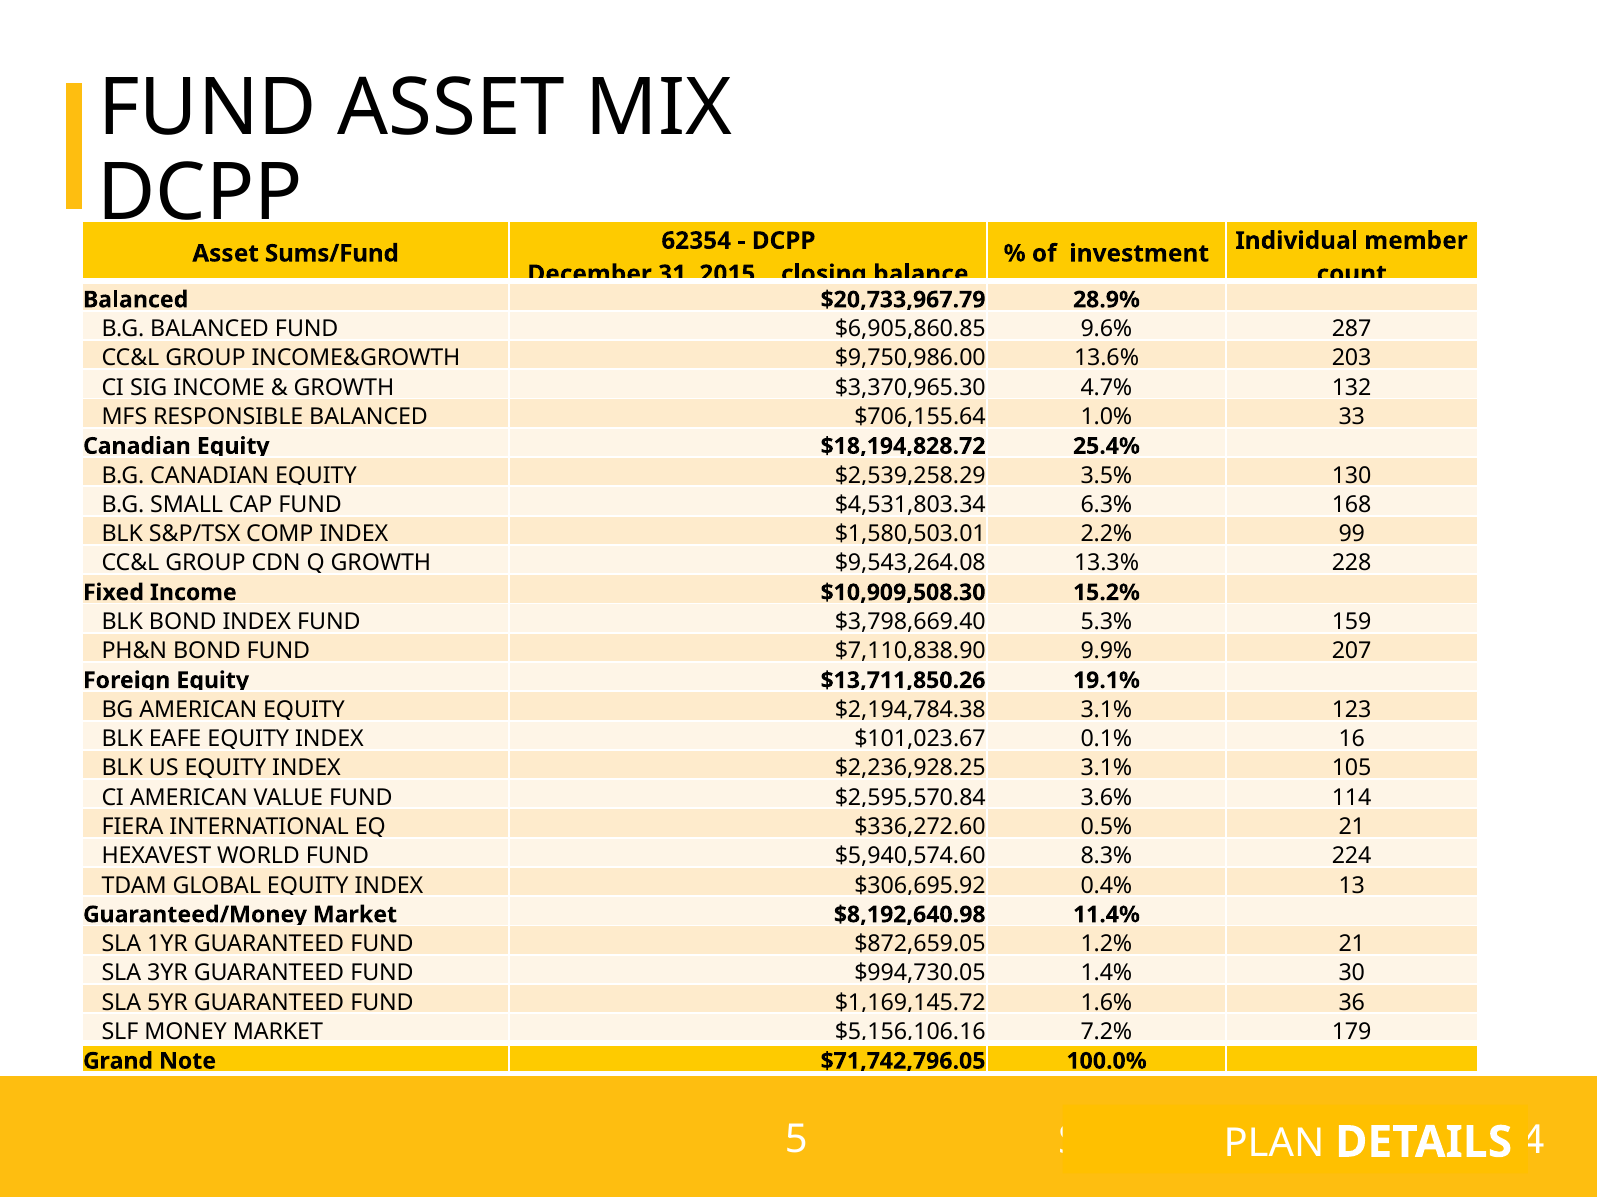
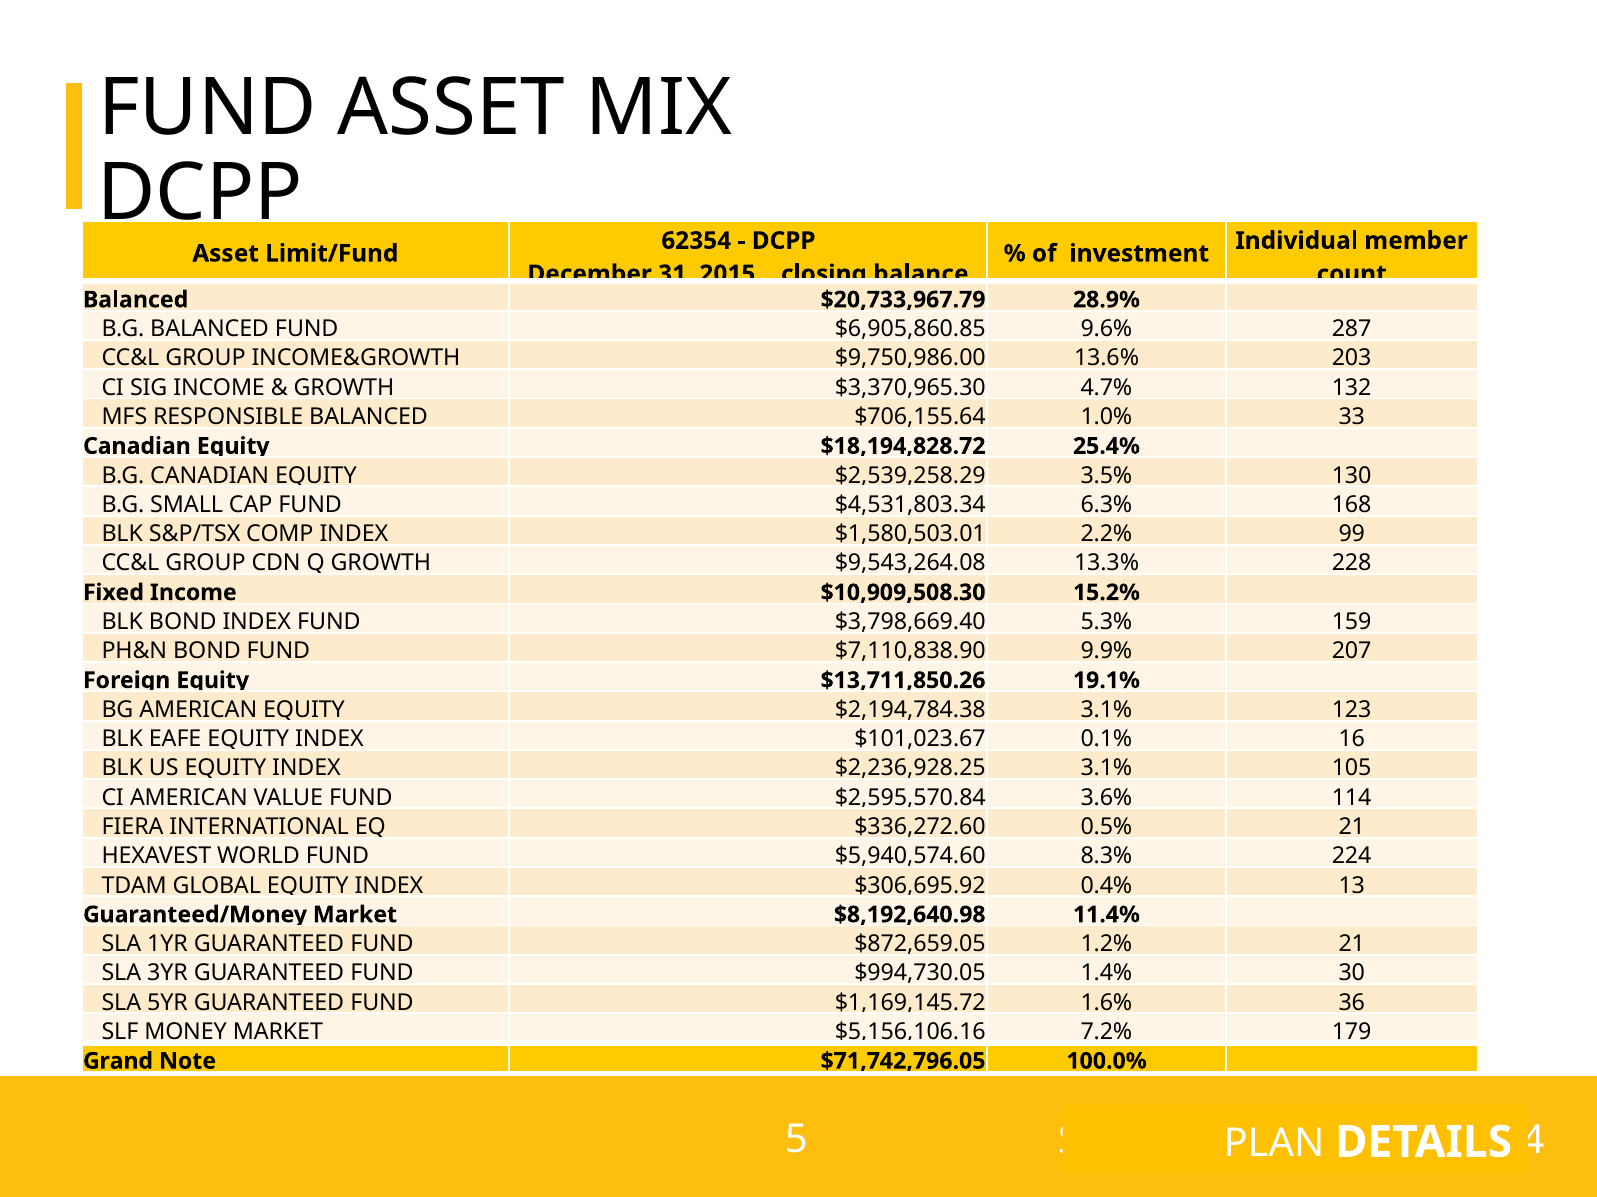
Sums/Fund: Sums/Fund -> Limit/Fund
